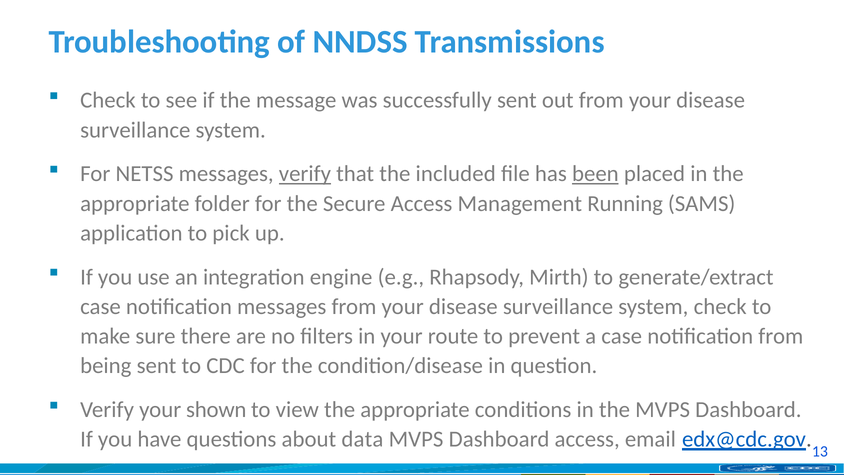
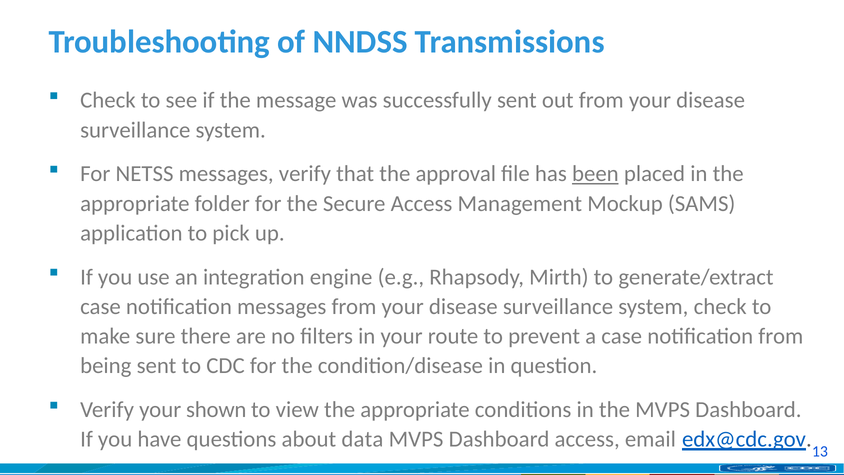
verify at (305, 174) underline: present -> none
included: included -> approval
Running: Running -> Mockup
